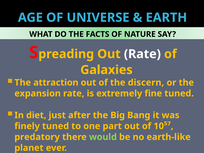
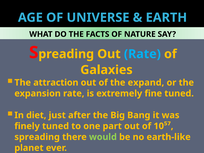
Rate at (142, 54) colour: white -> light blue
discern: discern -> expand
predatory: predatory -> spreading
